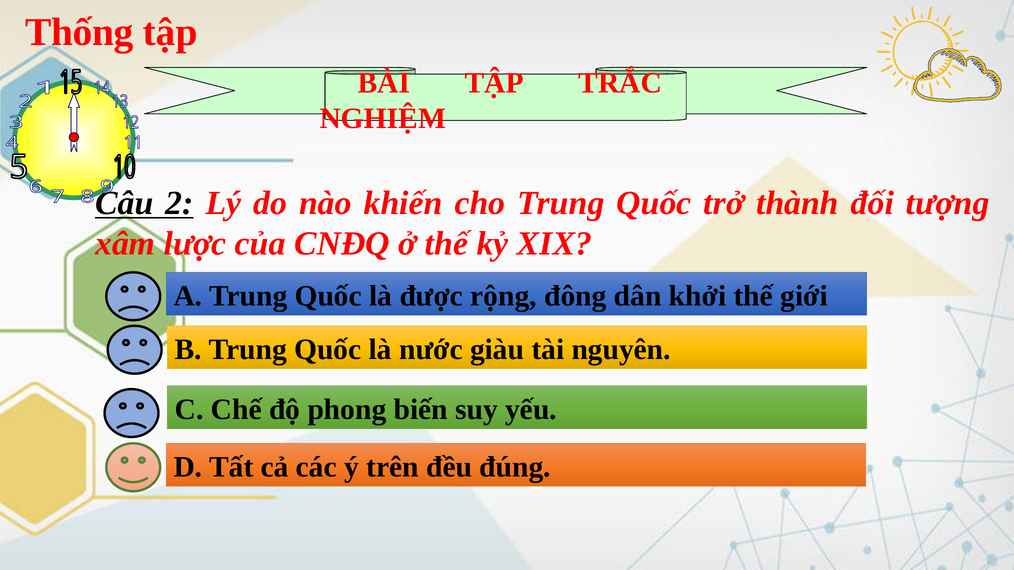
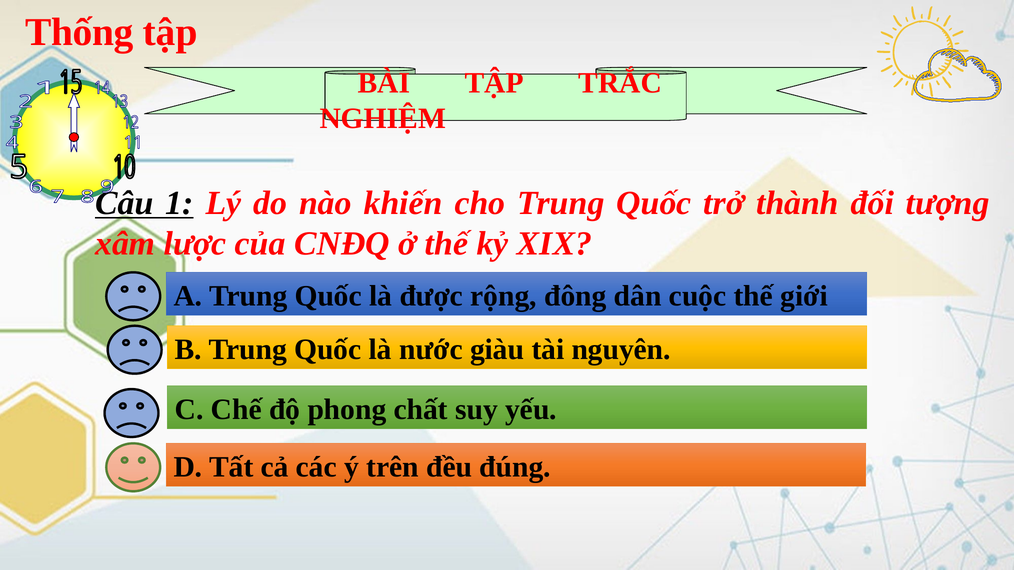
2: 2 -> 1
khởi: khởi -> cuộc
biến: biến -> chất
